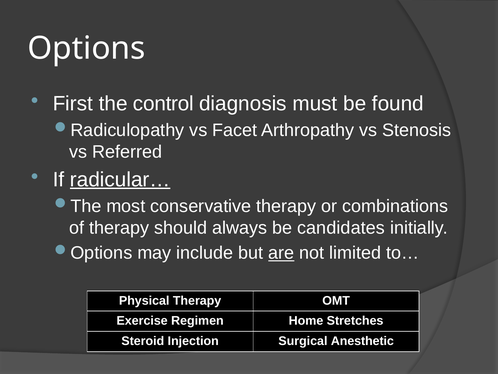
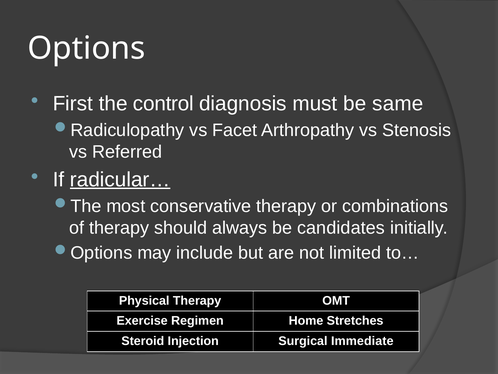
found: found -> same
are underline: present -> none
Anesthetic: Anesthetic -> Immediate
